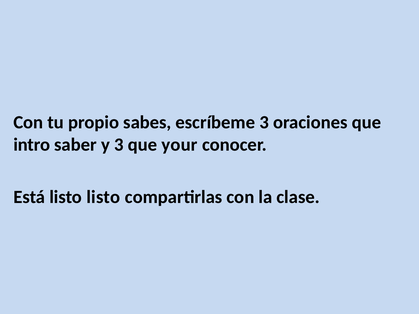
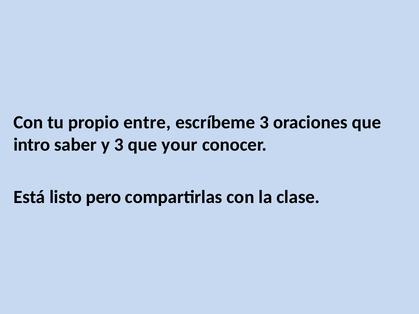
sabes: sabes -> entre
listo listo: listo -> pero
